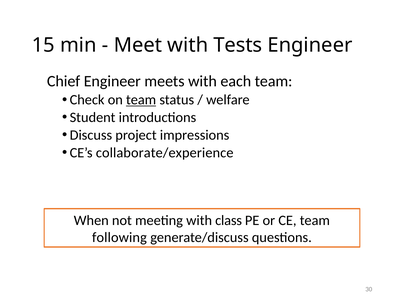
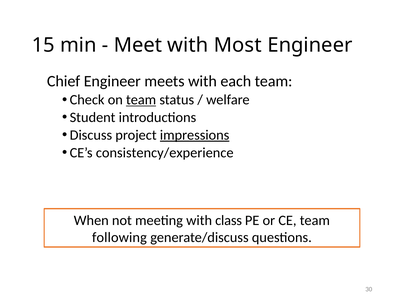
Tests: Tests -> Most
impressions underline: none -> present
collaborate/experience: collaborate/experience -> consistency/experience
